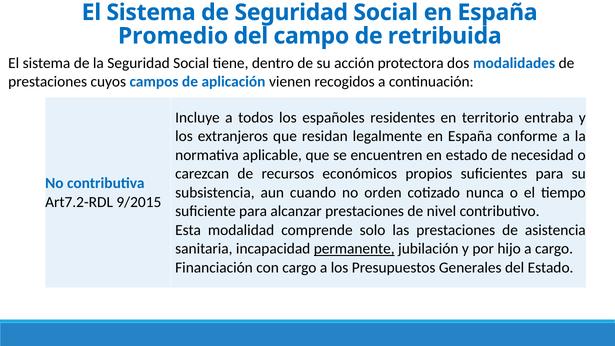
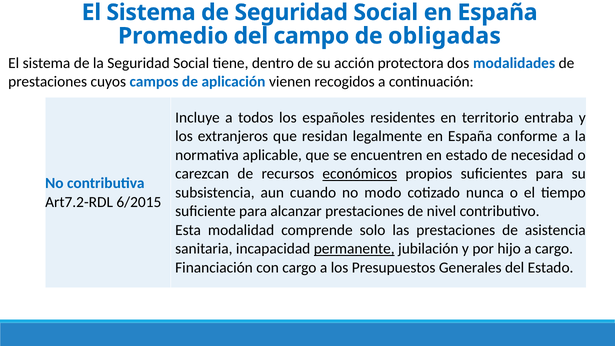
retribuida: retribuida -> obligadas
económicos underline: none -> present
orden: orden -> modo
9/2015: 9/2015 -> 6/2015
